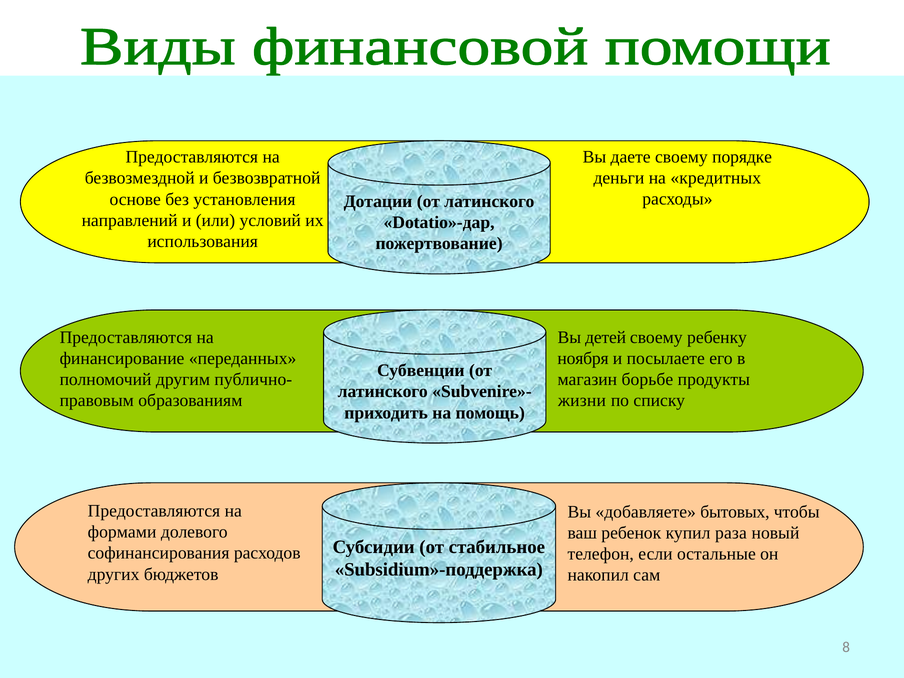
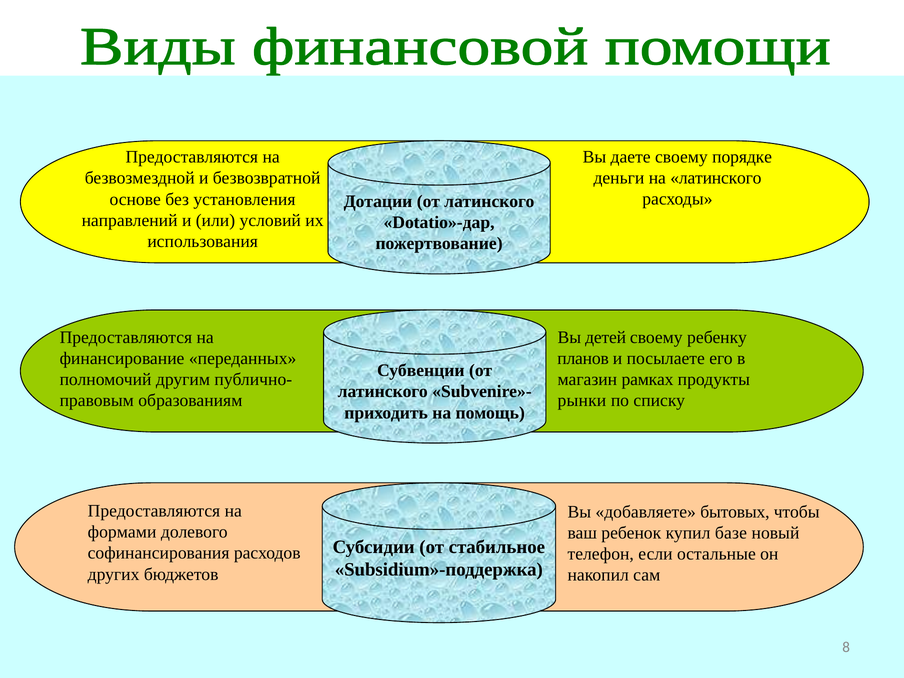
на кредитных: кредитных -> латинского
ноября: ноября -> планов
борьбе: борьбе -> рамках
жизни: жизни -> рынки
раза: раза -> базе
